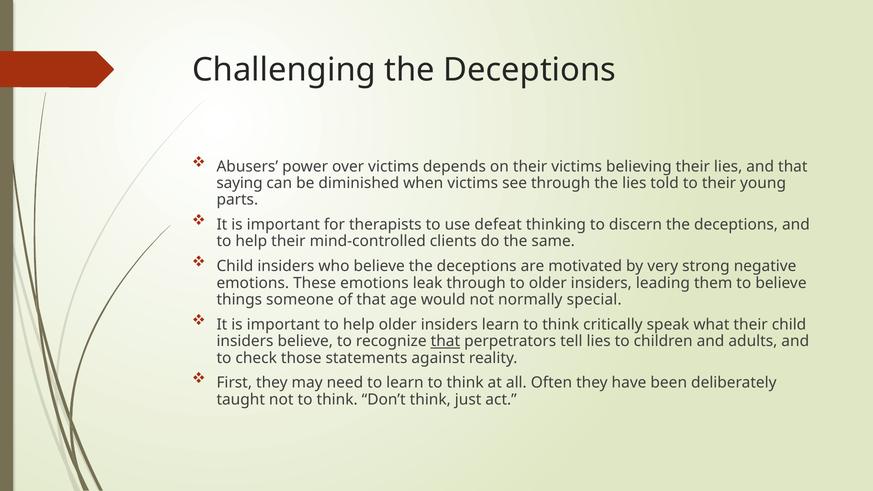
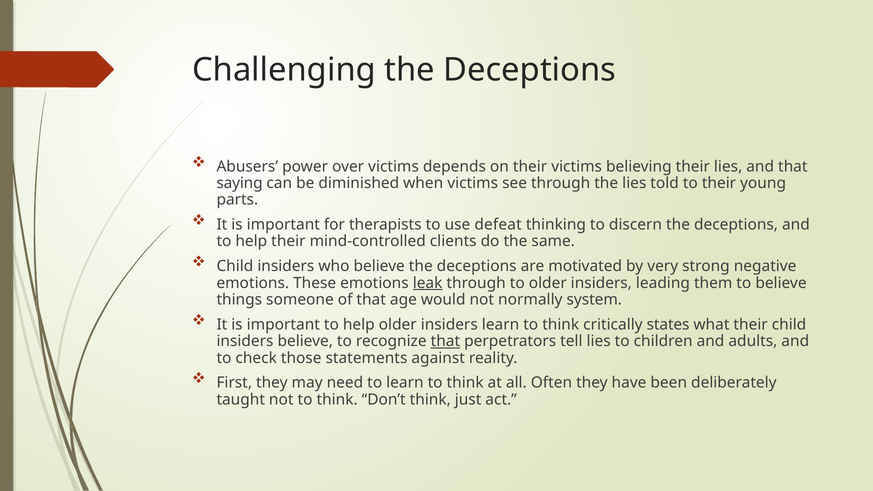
leak underline: none -> present
special: special -> system
speak: speak -> states
